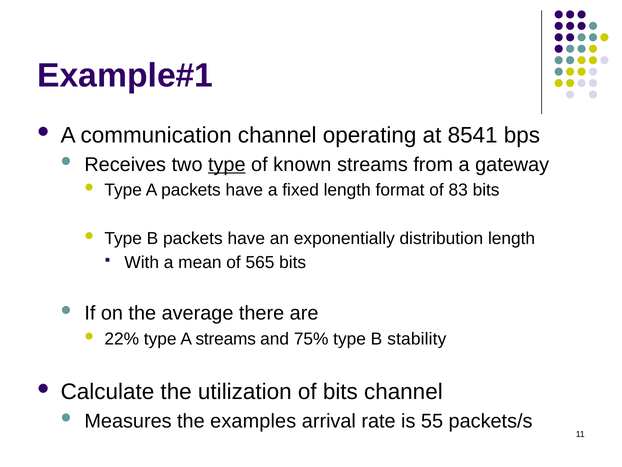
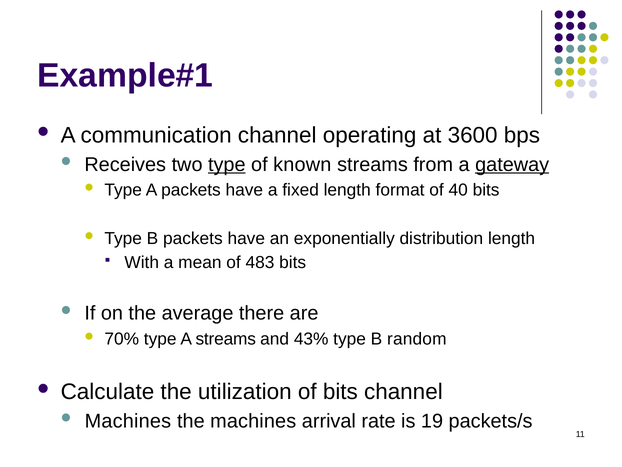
8541: 8541 -> 3600
gateway underline: none -> present
83: 83 -> 40
565: 565 -> 483
22%: 22% -> 70%
75%: 75% -> 43%
stability: stability -> random
Measures at (128, 421): Measures -> Machines
the examples: examples -> machines
55: 55 -> 19
